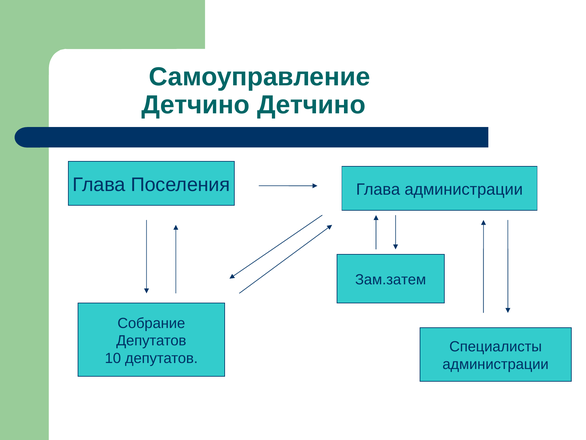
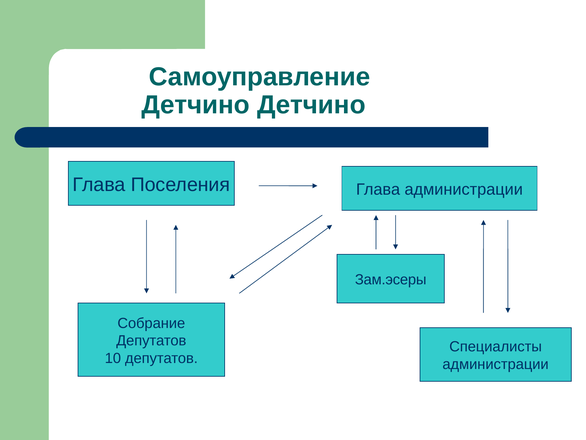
Зам.затем: Зам.затем -> Зам.эсеры
